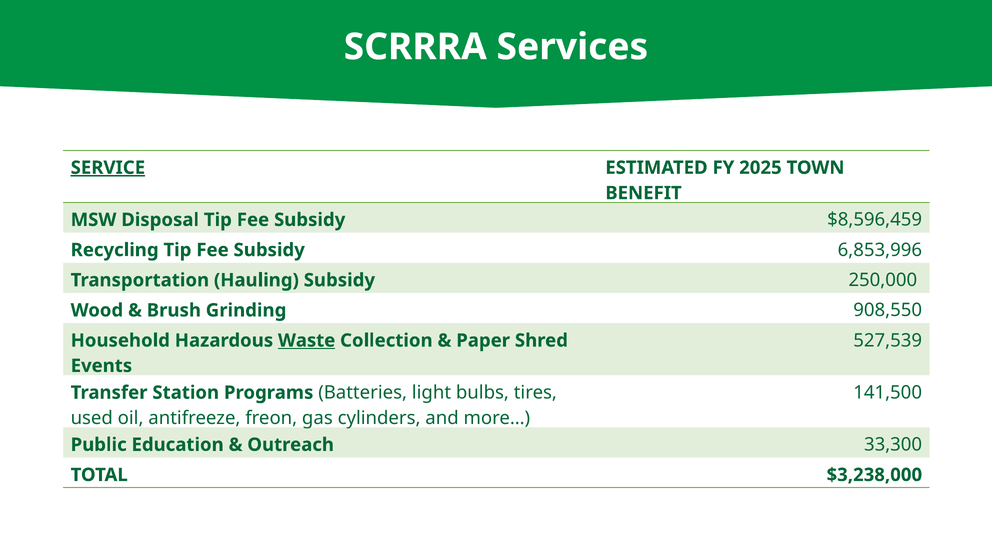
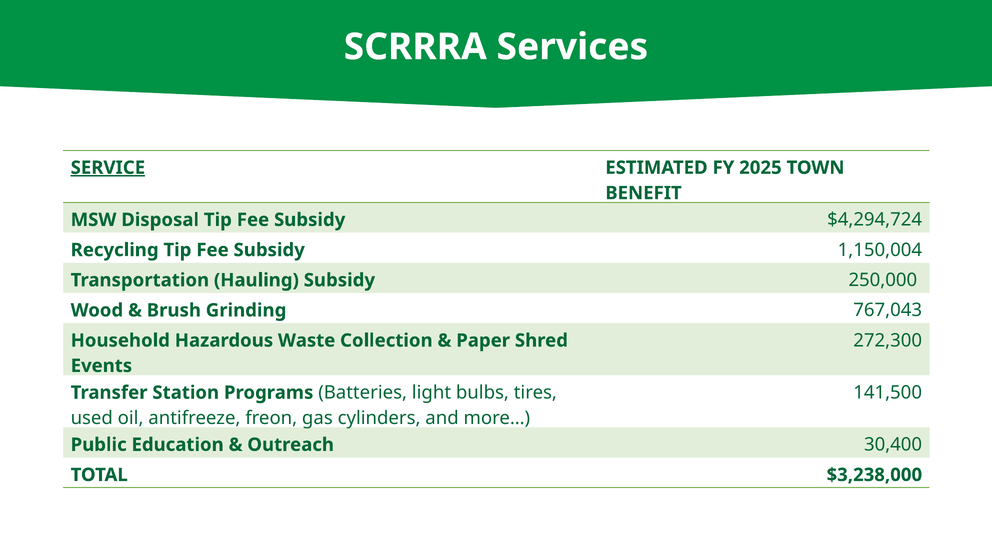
$8,596,459: $8,596,459 -> $4,294,724
6,853,996: 6,853,996 -> 1,150,004
908,550: 908,550 -> 767,043
527,539: 527,539 -> 272,300
Waste underline: present -> none
33,300: 33,300 -> 30,400
